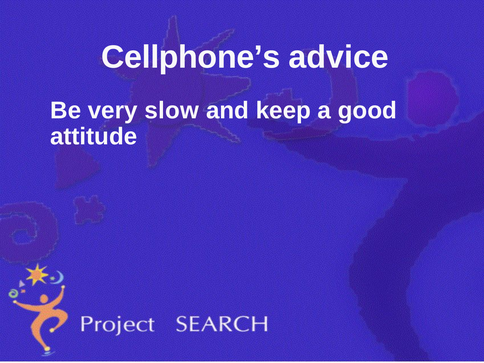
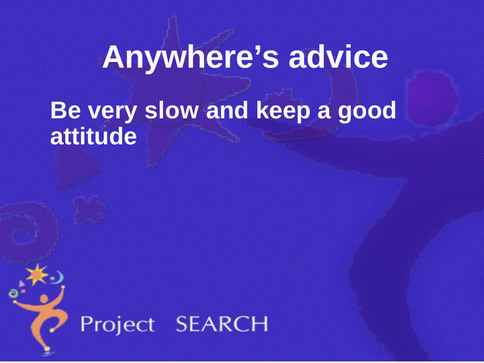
Cellphone’s: Cellphone’s -> Anywhere’s
